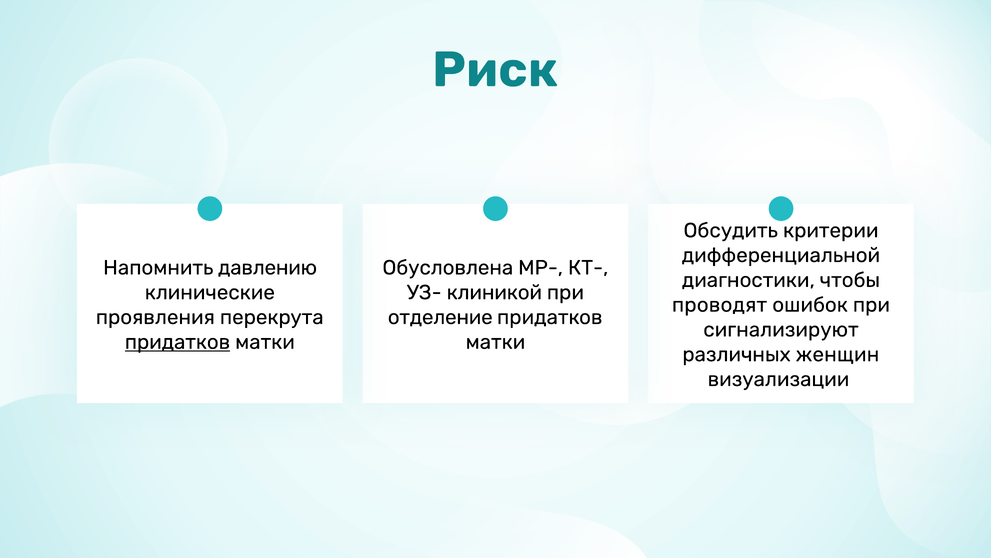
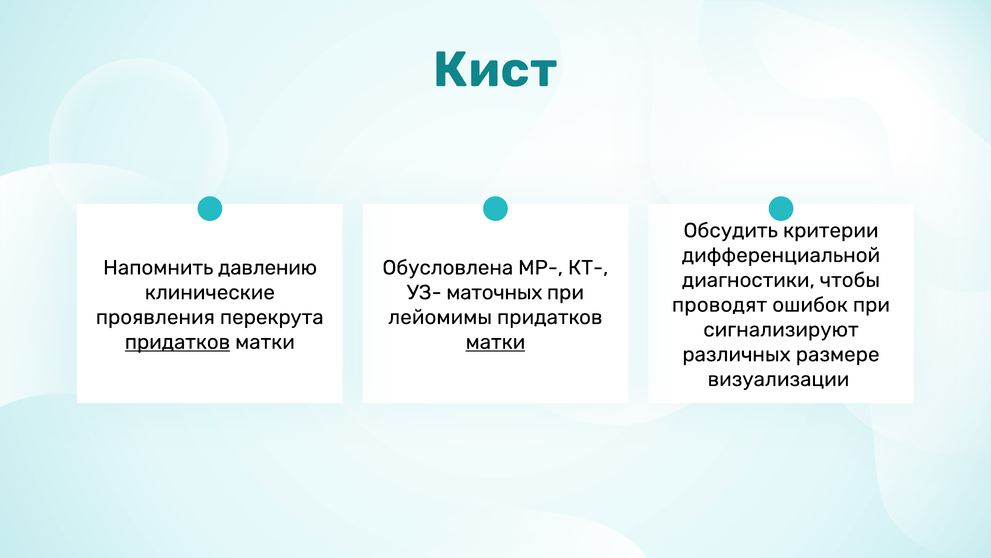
Риск: Риск -> Кист
клиникой: клиникой -> маточных
отделение: отделение -> лейомимы
матки at (495, 342) underline: none -> present
женщин: женщин -> размере
